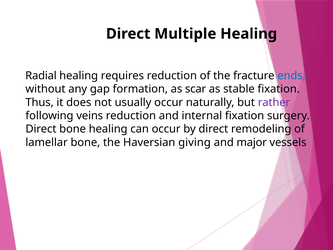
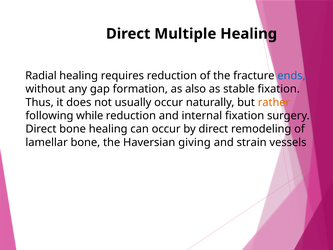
scar: scar -> also
rather colour: purple -> orange
veins: veins -> while
major: major -> strain
